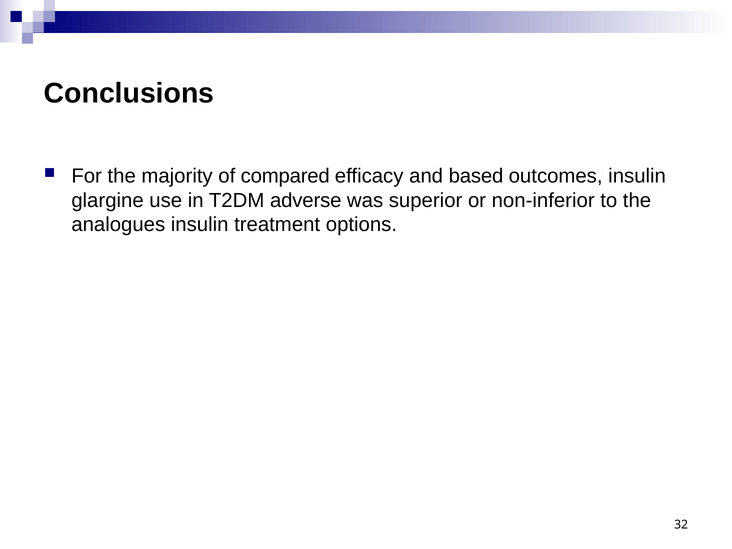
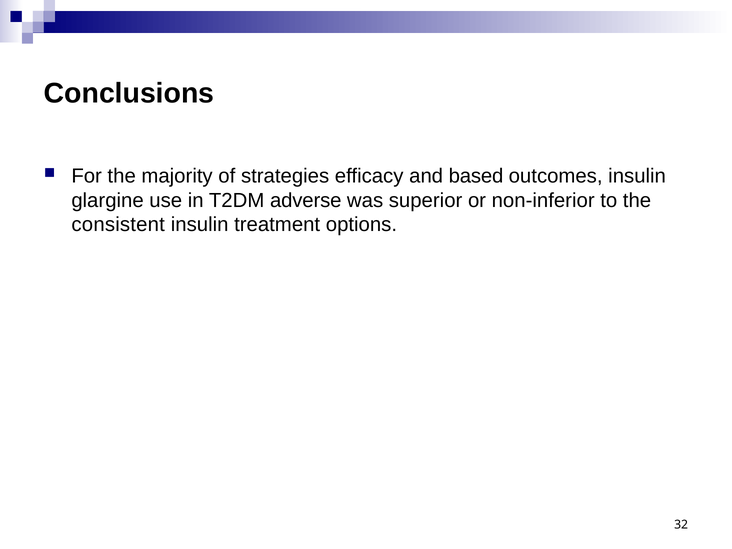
compared: compared -> strategies
analogues: analogues -> consistent
